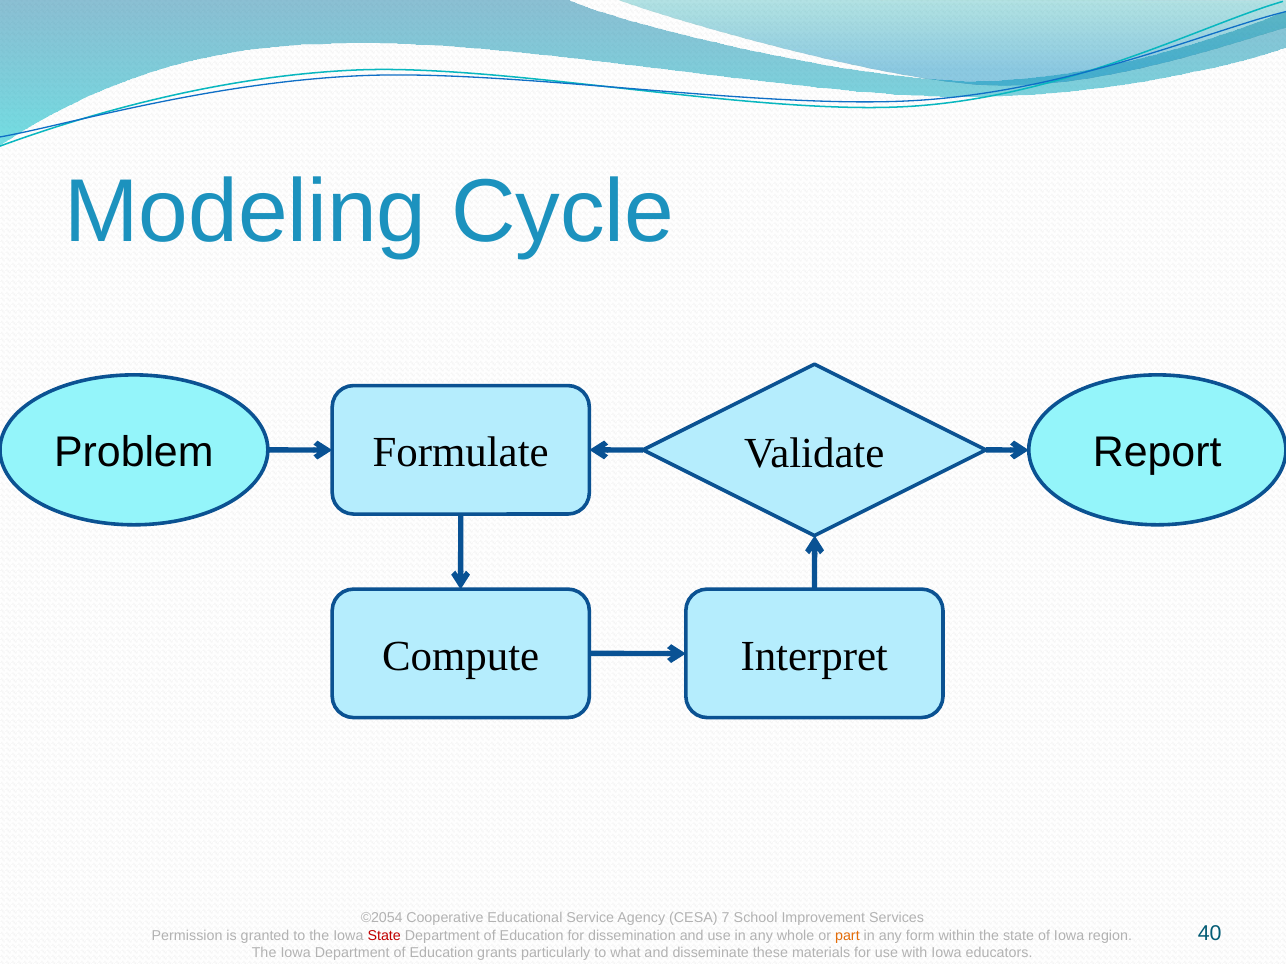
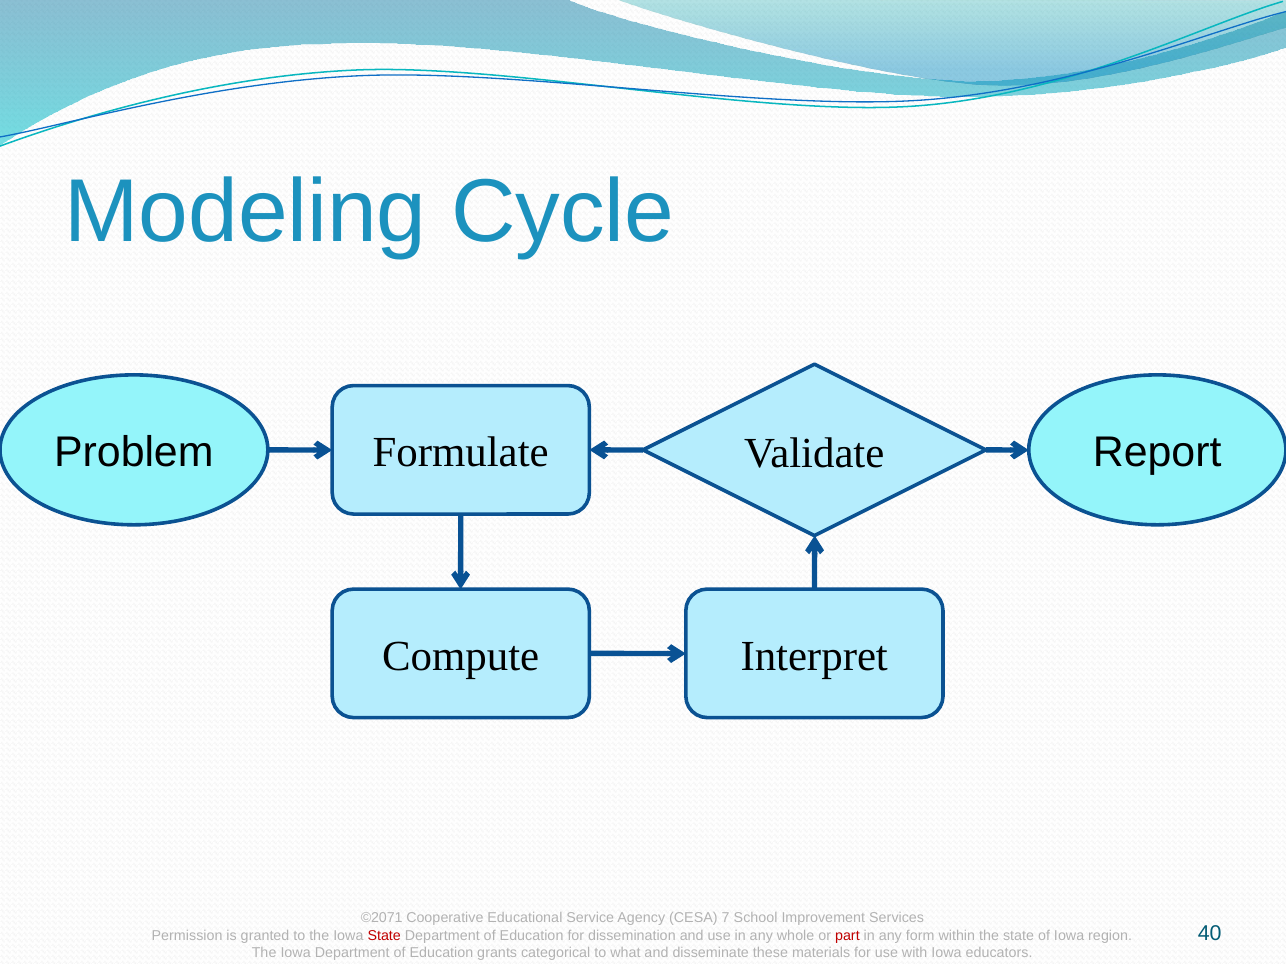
©2054: ©2054 -> ©2071
part colour: orange -> red
particularly: particularly -> categorical
